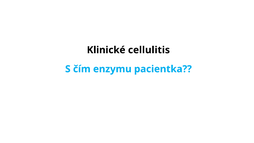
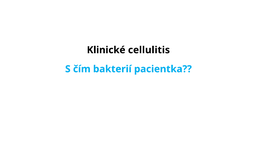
enzymu: enzymu -> bakterií
